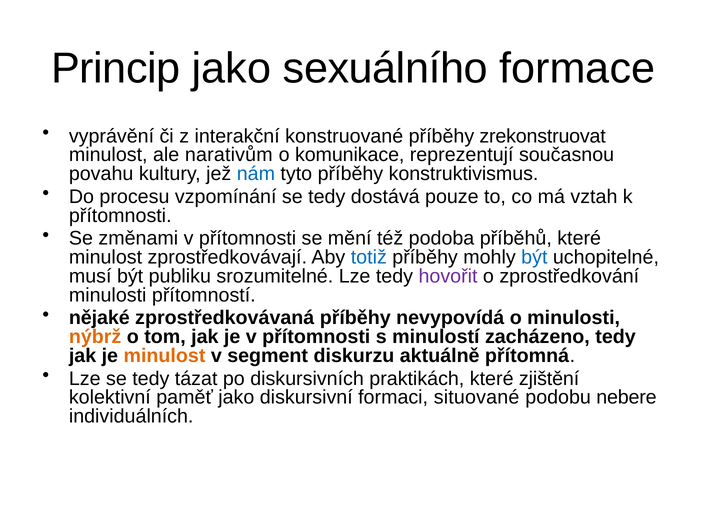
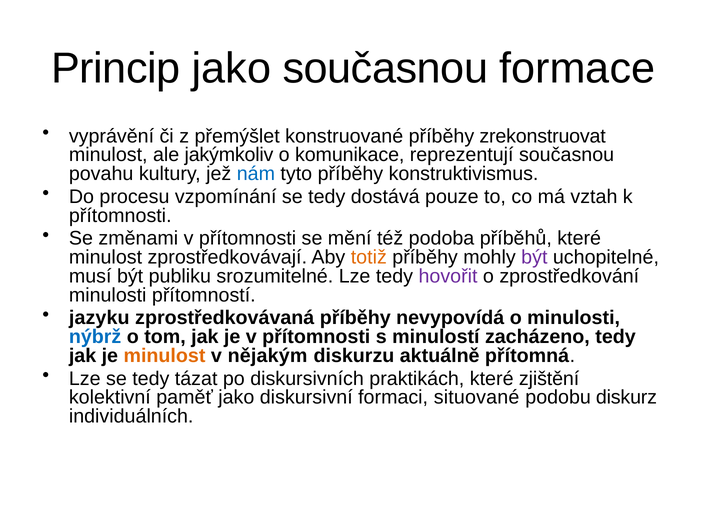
jako sexuálního: sexuálního -> současnou
interakční: interakční -> přemýšlet
narativům: narativům -> jakýmkoliv
totiž colour: blue -> orange
být at (534, 257) colour: blue -> purple
nějaké: nějaké -> jazyku
nýbrž colour: orange -> blue
segment: segment -> nějakým
nebere: nebere -> diskurz
